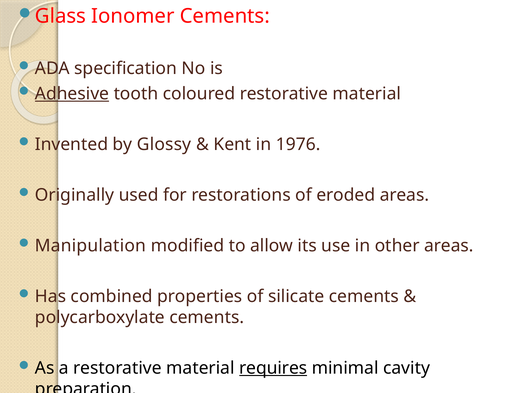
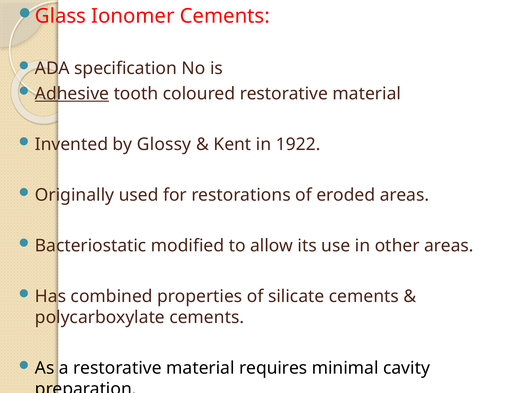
1976: 1976 -> 1922
Manipulation: Manipulation -> Bacteriostatic
requires underline: present -> none
